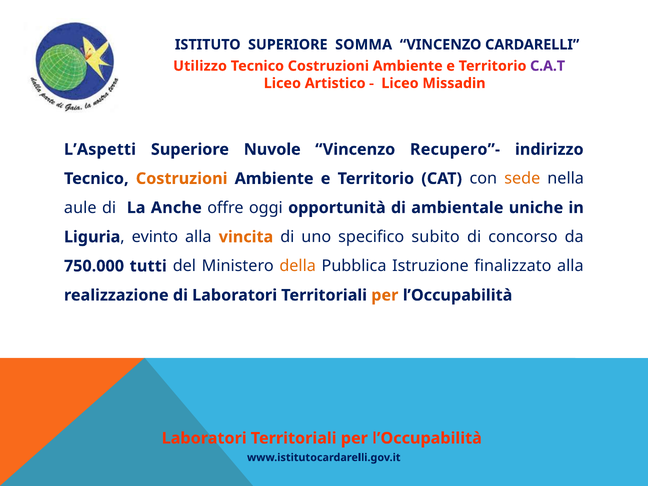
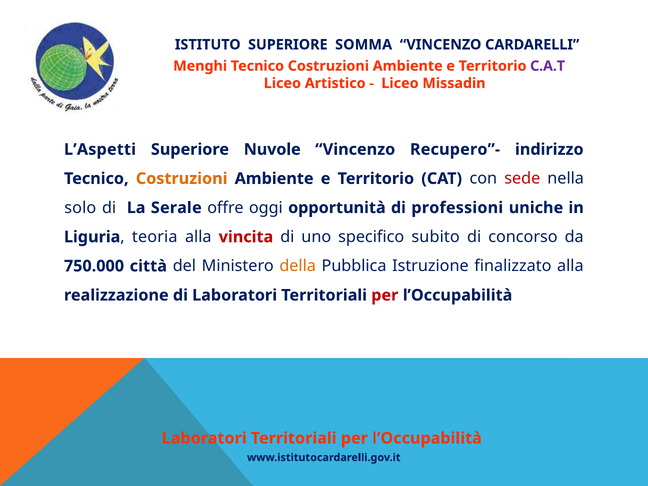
Utilizzo: Utilizzo -> Menghi
sede colour: orange -> red
aule: aule -> solo
Anche: Anche -> Serale
ambientale: ambientale -> professioni
evinto: evinto -> teoria
vincita colour: orange -> red
tutti: tutti -> città
per at (385, 295) colour: orange -> red
